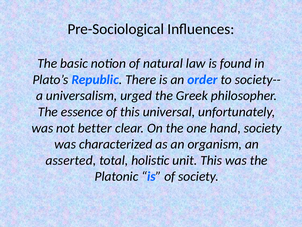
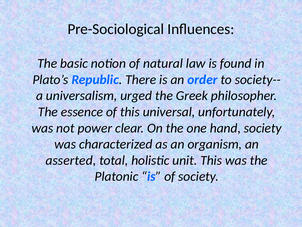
better: better -> power
